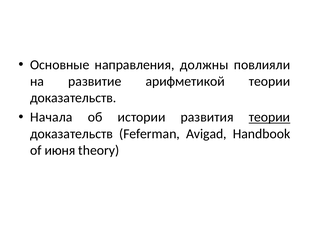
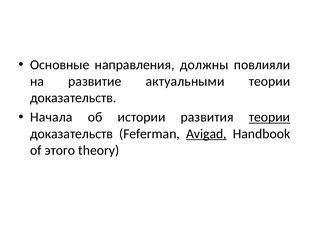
арифметикой: арифметикой -> актуальными
Avigad underline: none -> present
июня: июня -> этого
